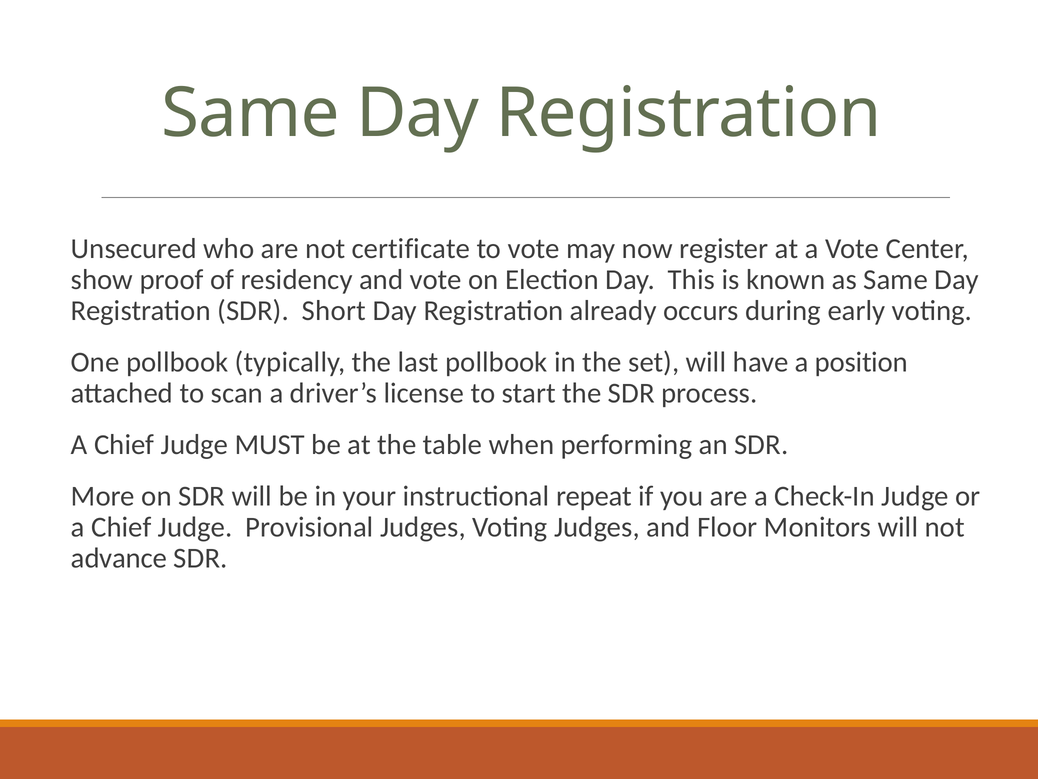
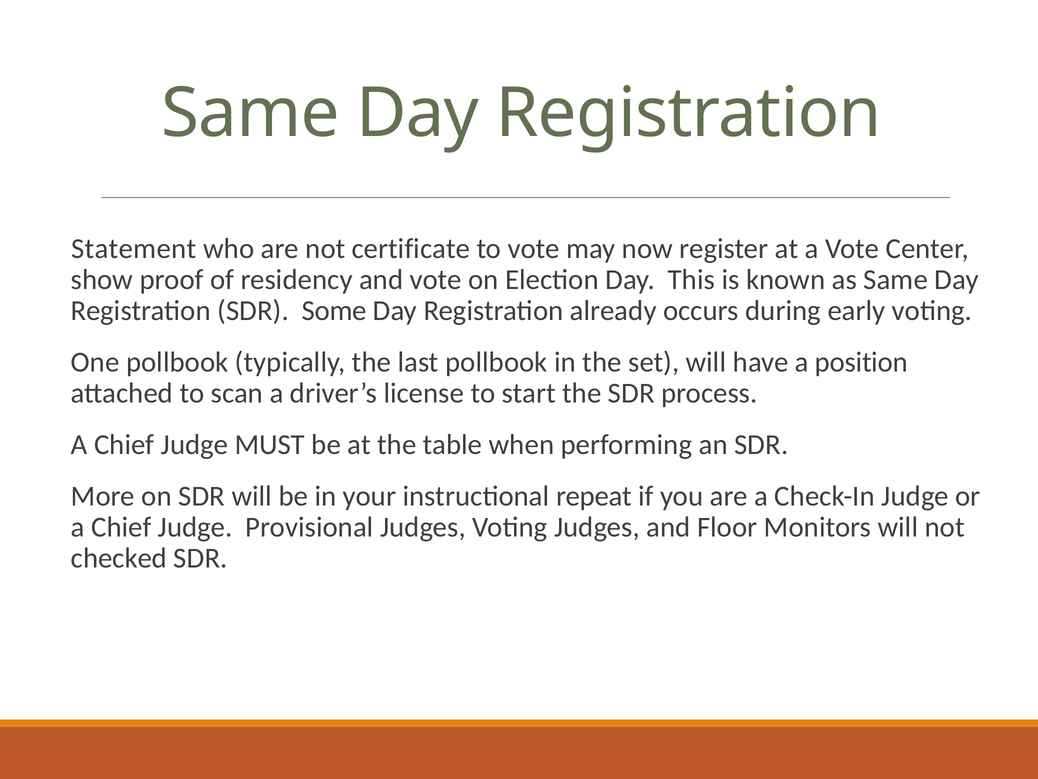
Unsecured: Unsecured -> Statement
Short: Short -> Some
advance: advance -> checked
